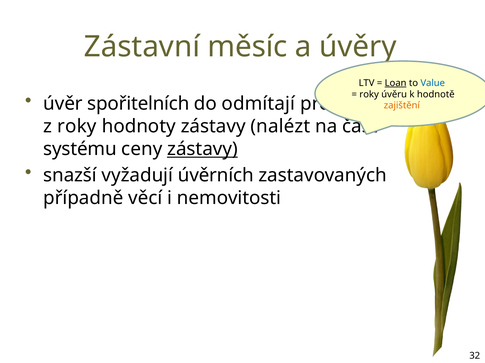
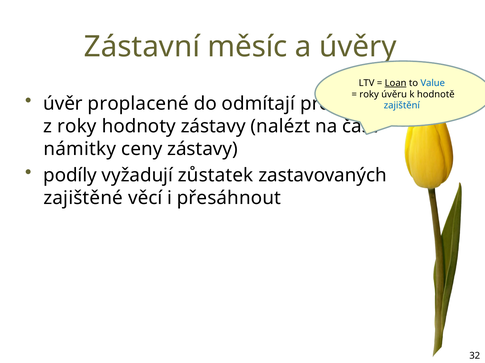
spořitelních: spořitelních -> proplacené
zajištění colour: orange -> blue
systému: systému -> námitky
zástavy at (202, 149) underline: present -> none
snazší: snazší -> podíly
úvěrních: úvěrních -> zůstatek
případně: případně -> zajištěné
nemovitosti: nemovitosti -> přesáhnout
